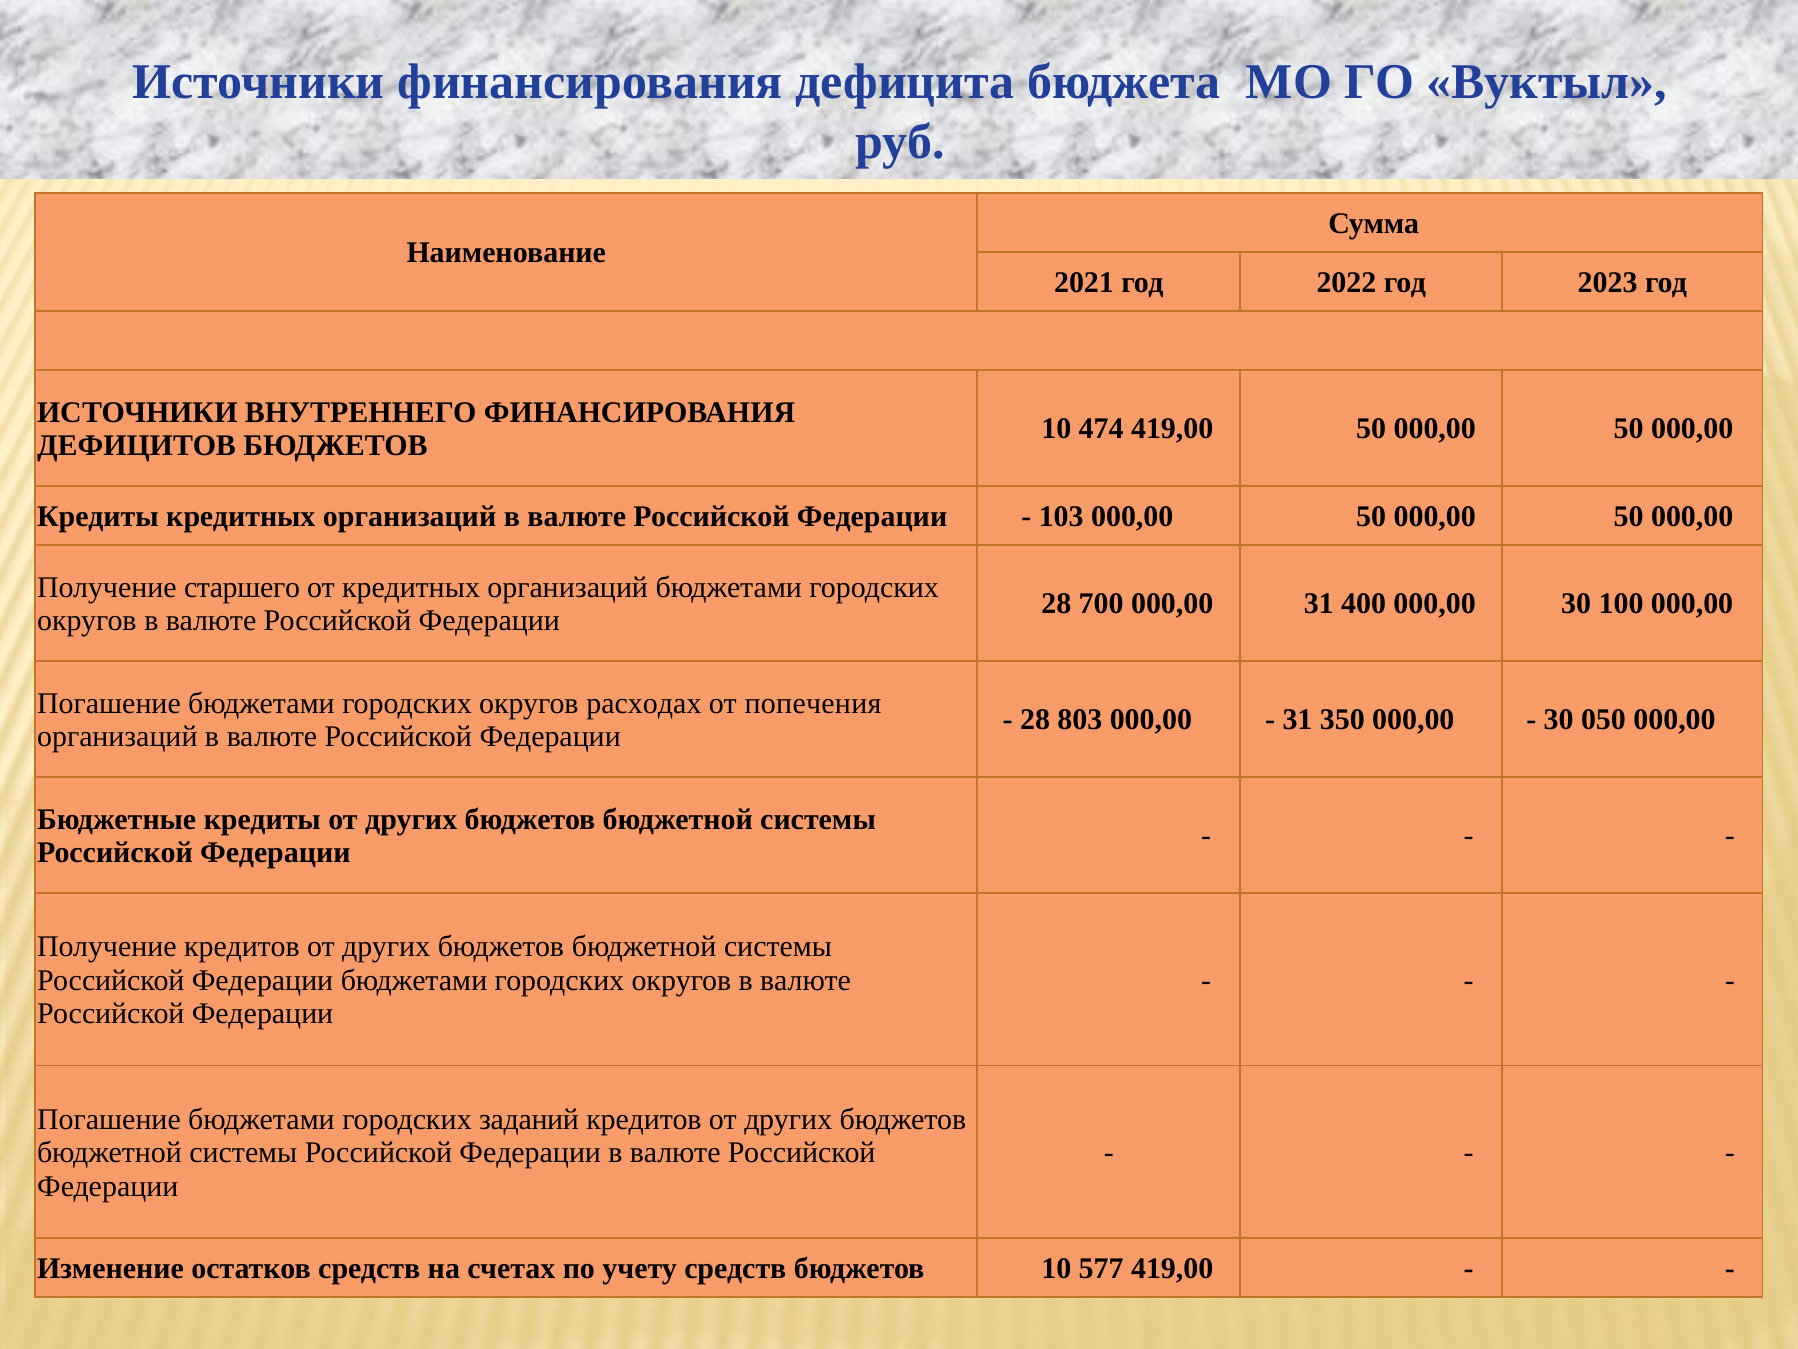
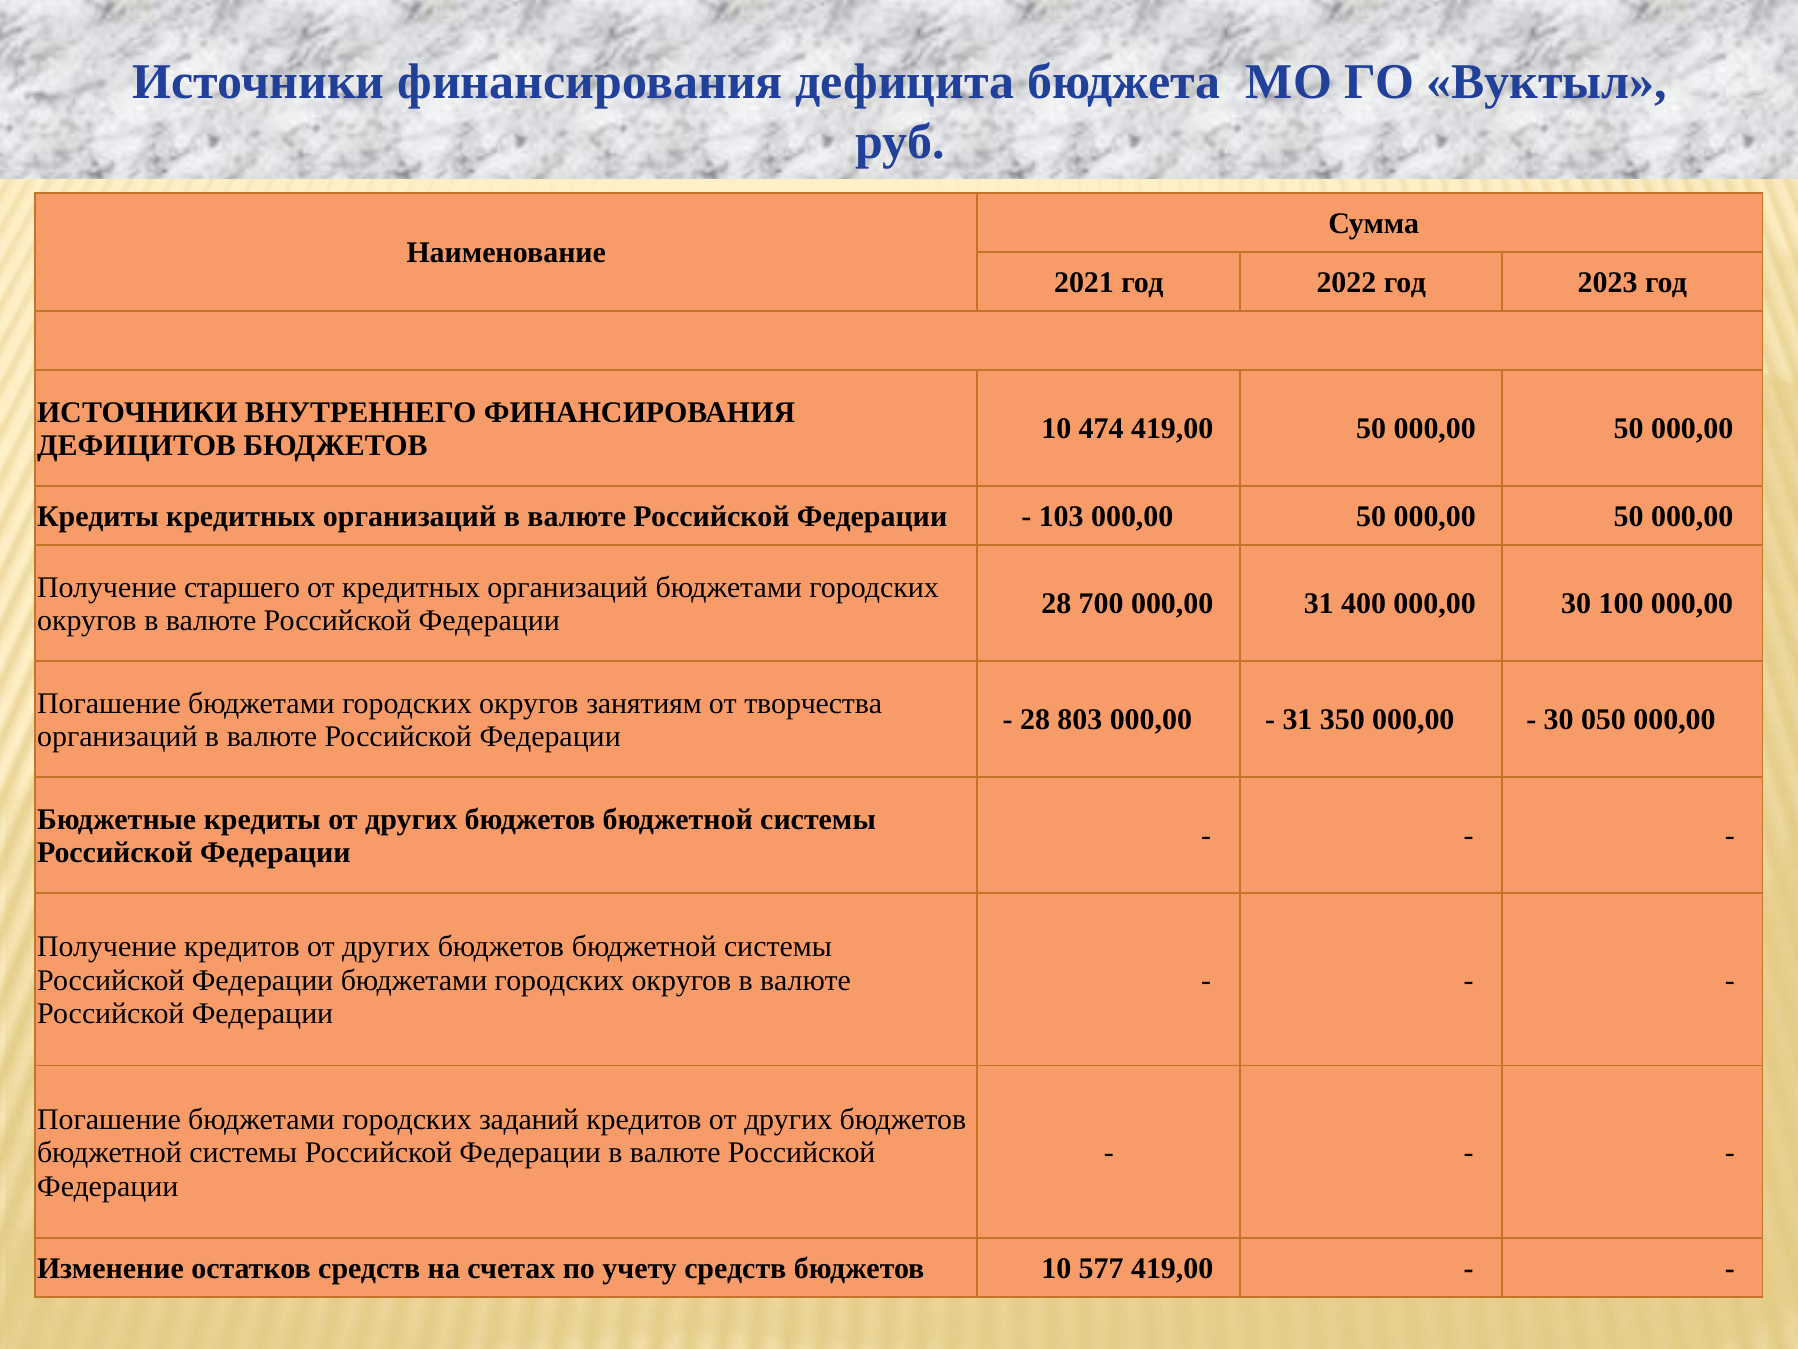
расходах: расходах -> занятиям
попечения: попечения -> творчества
